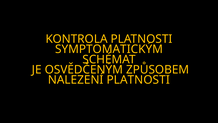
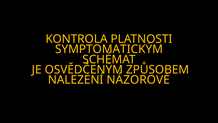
NALEZENÍ PLATNOSTI: PLATNOSTI -> NÁZOROVÉ
